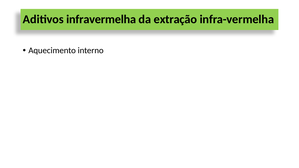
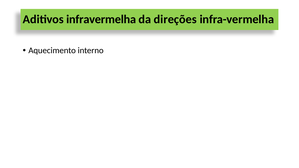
extração: extração -> direções
